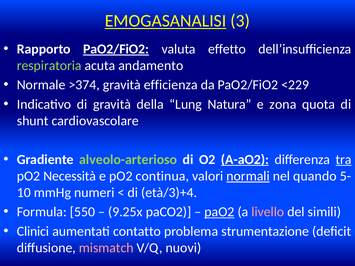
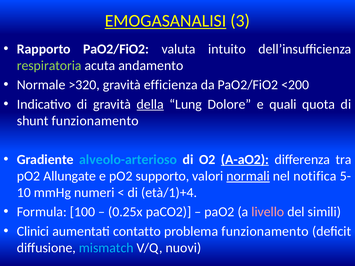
PaO2/FiO2 at (116, 49) underline: present -> none
effetto: effetto -> intuito
>374: >374 -> >320
<229: <229 -> <200
della underline: none -> present
Natura: Natura -> Dolore
zona: zona -> quali
shunt cardiovascolare: cardiovascolare -> funzionamento
alveolo-arterioso colour: light green -> light blue
tra underline: present -> none
Necessità: Necessità -> Allungate
continua: continua -> supporto
quando: quando -> notifica
età/3)+4: età/3)+4 -> età/1)+4
550: 550 -> 100
9.25x: 9.25x -> 0.25x
paO2 underline: present -> none
problema strumentazione: strumentazione -> funzionamento
mismatch colour: pink -> light blue
